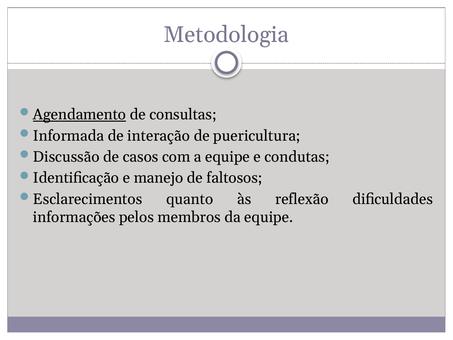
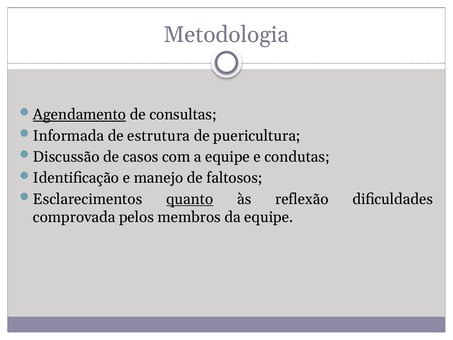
interação: interação -> estrutura
quanto underline: none -> present
informações: informações -> comprovada
